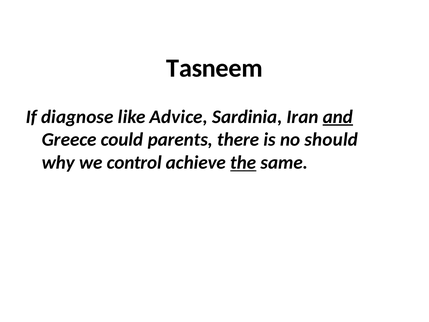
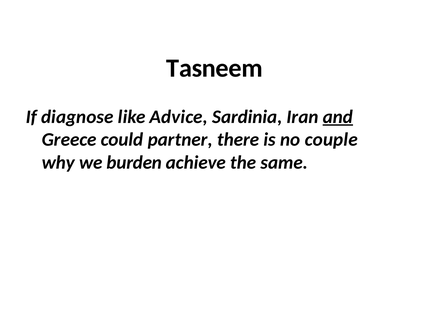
parents: parents -> partner
should: should -> couple
control: control -> burden
the underline: present -> none
